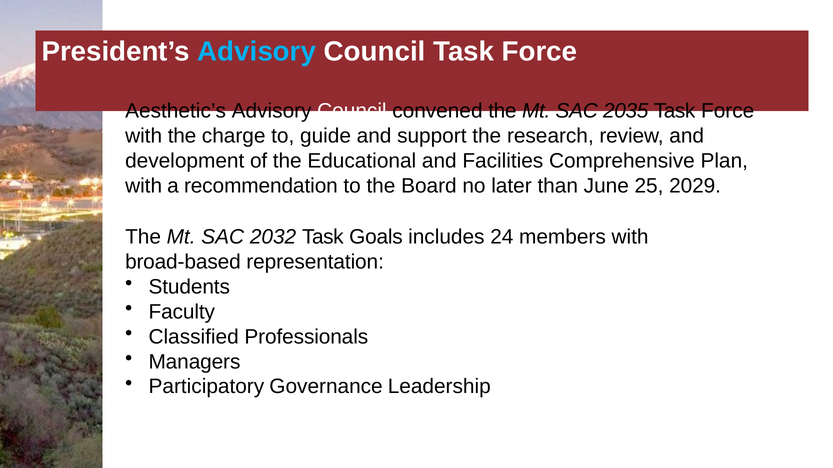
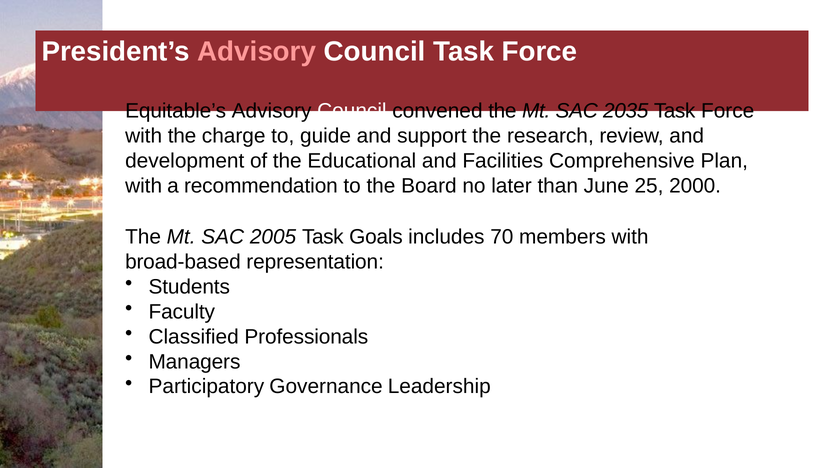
Advisory at (257, 52) colour: light blue -> pink
Aesthetic’s: Aesthetic’s -> Equitable’s
2029: 2029 -> 2000
2032: 2032 -> 2005
24: 24 -> 70
